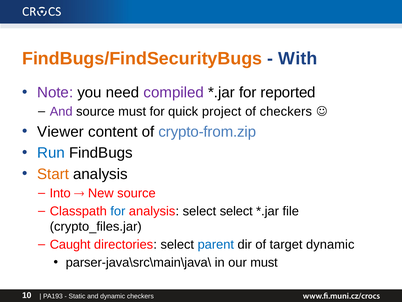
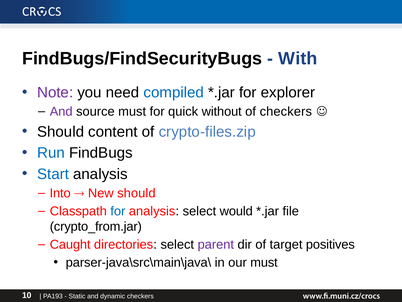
FindBugs/FindSecurityBugs colour: orange -> black
compiled colour: purple -> blue
reported: reported -> explorer
project: project -> without
Viewer at (61, 131): Viewer -> Should
crypto-from.zip: crypto-from.zip -> crypto-files.zip
Start colour: orange -> blue
New source: source -> should
select select: select -> would
crypto_files.jar: crypto_files.jar -> crypto_from.jar
parent colour: blue -> purple
target dynamic: dynamic -> positives
